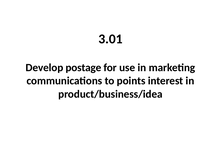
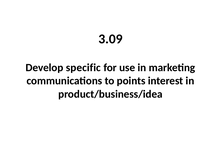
3.01: 3.01 -> 3.09
postage: postage -> specific
